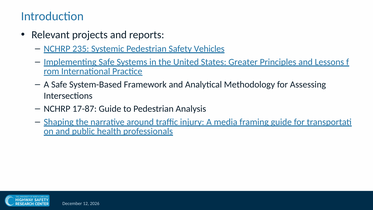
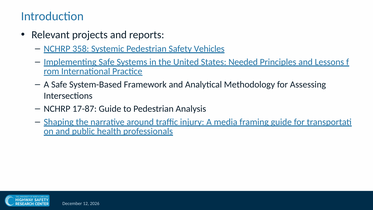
235: 235 -> 358
Greater: Greater -> Needed
